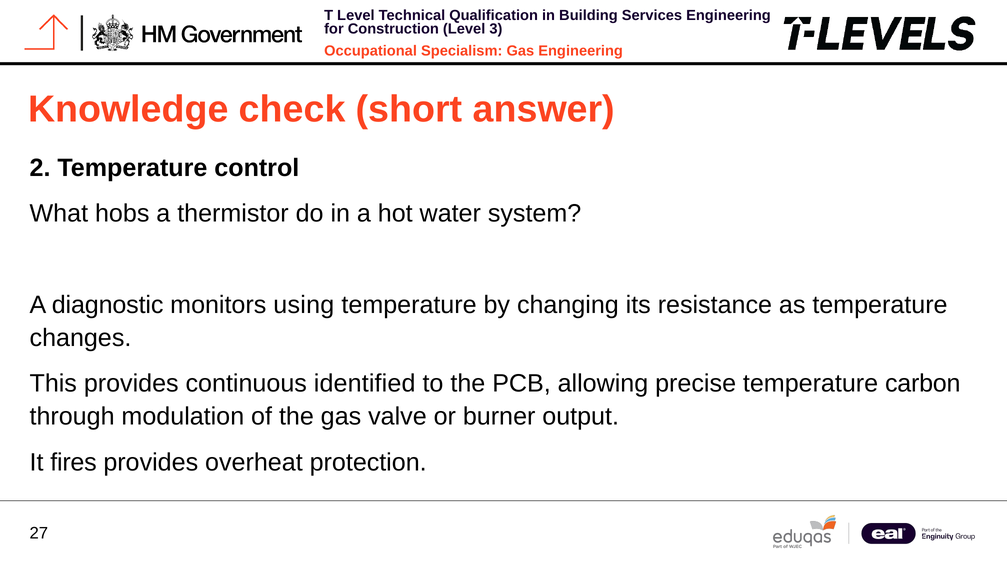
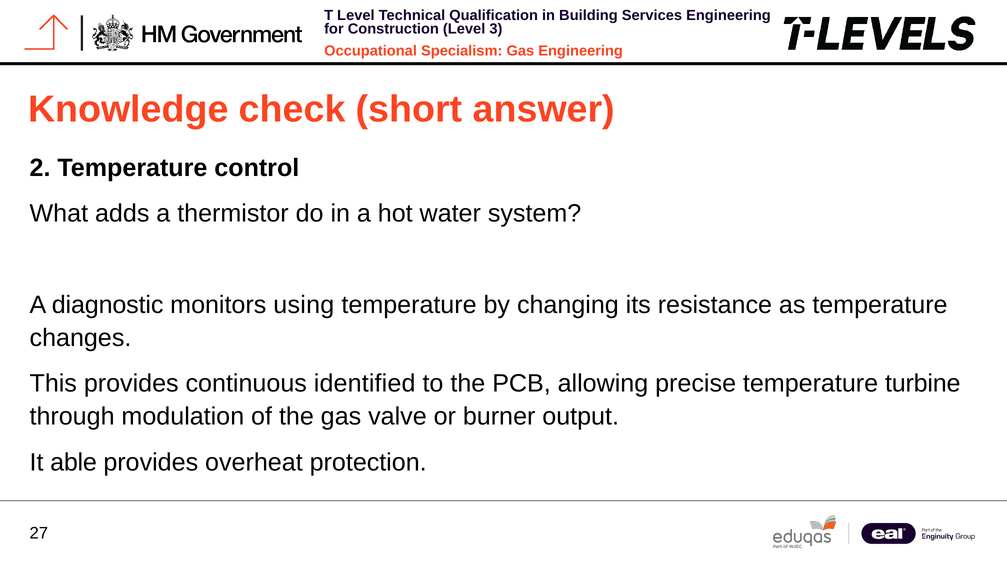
hobs: hobs -> adds
carbon: carbon -> turbine
fires: fires -> able
